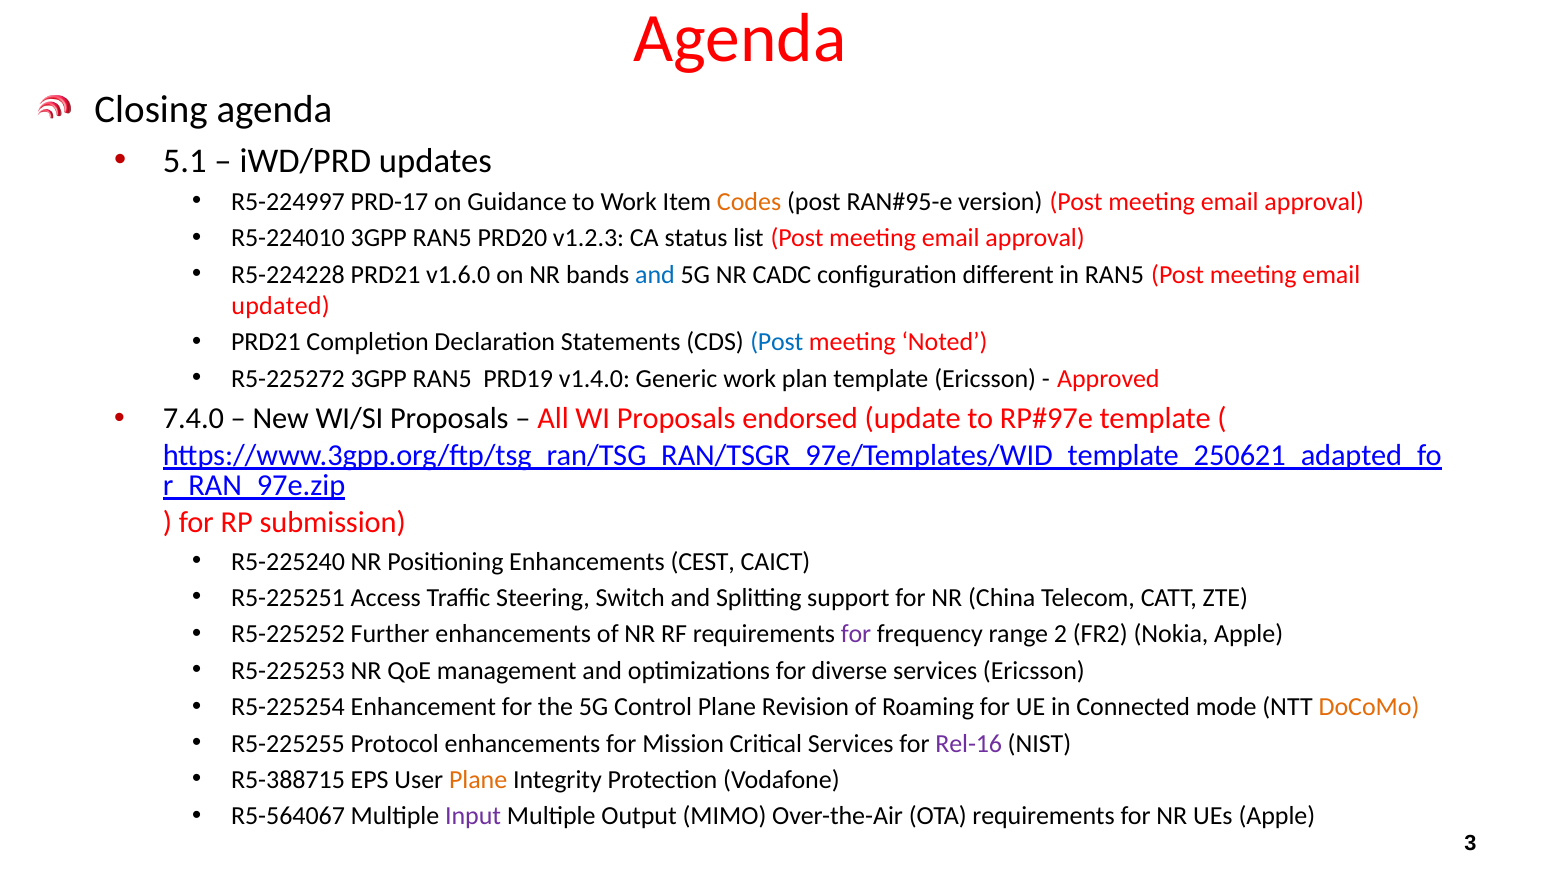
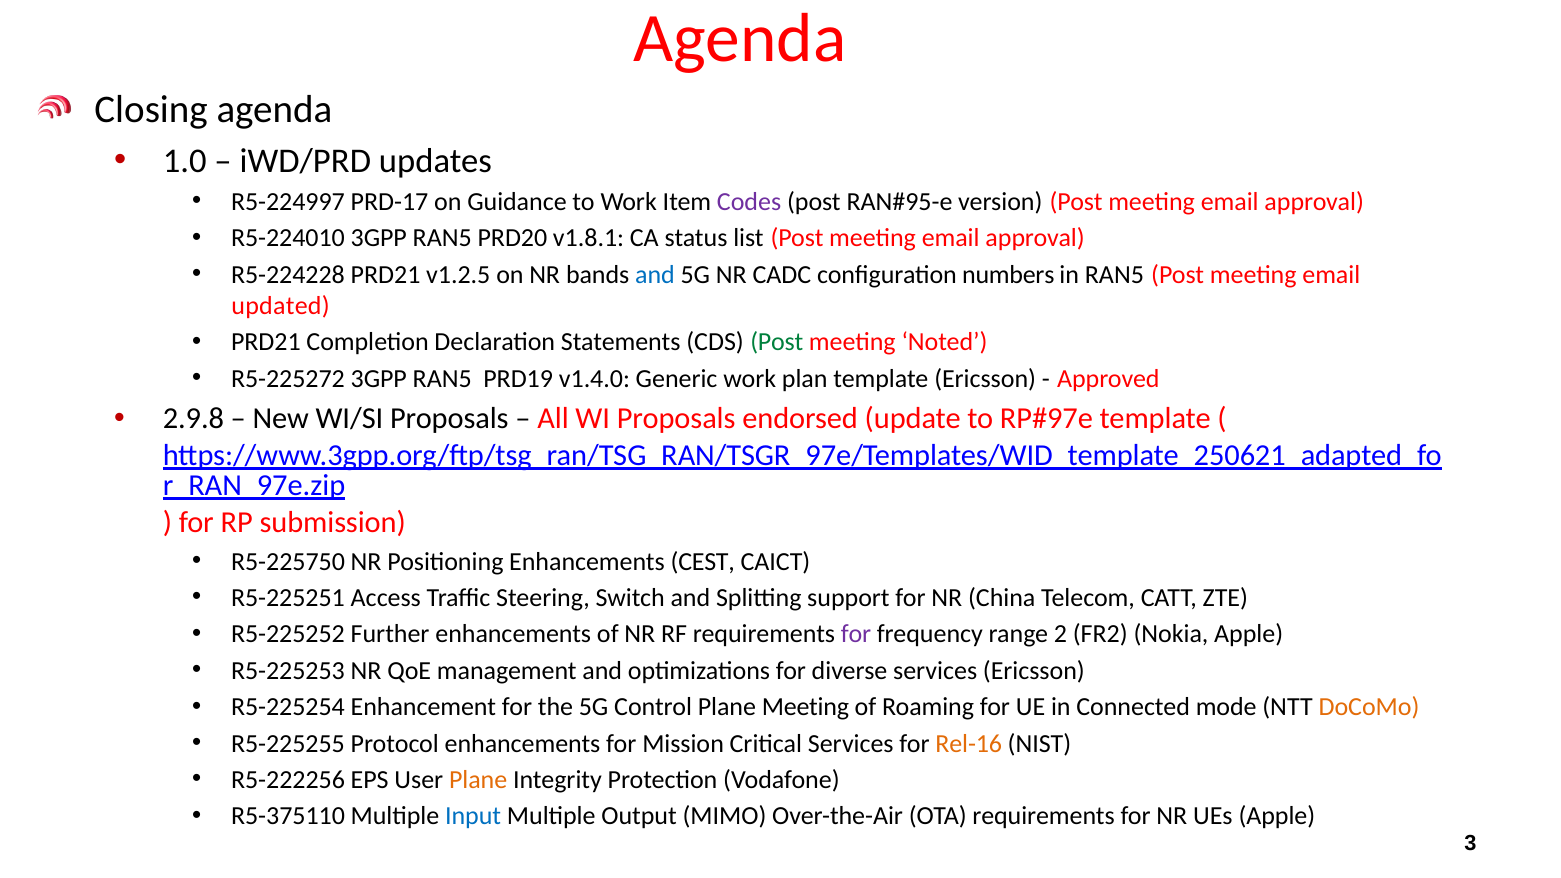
5.1: 5.1 -> 1.0
Codes colour: orange -> purple
v1.2.3: v1.2.3 -> v1.8.1
v1.6.0: v1.6.0 -> v1.2.5
different: different -> numbers
Post at (777, 342) colour: blue -> green
7.4.0: 7.4.0 -> 2.9.8
R5-225240: R5-225240 -> R5-225750
Plane Revision: Revision -> Meeting
Rel-16 colour: purple -> orange
R5-388715: R5-388715 -> R5-222256
R5-564067: R5-564067 -> R5-375110
Input colour: purple -> blue
